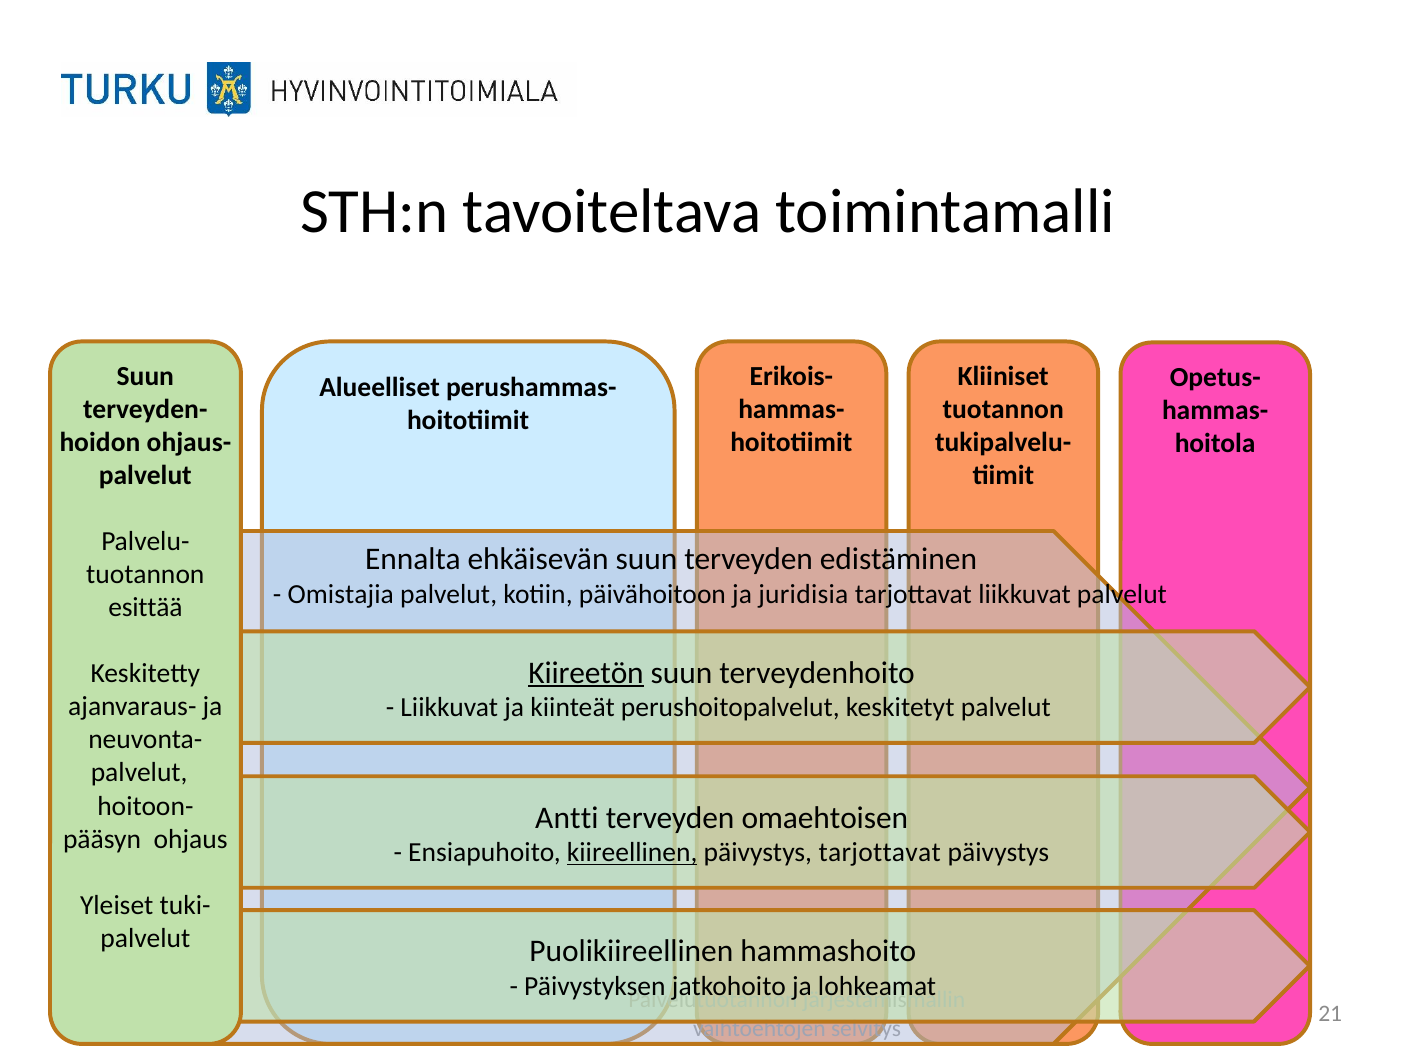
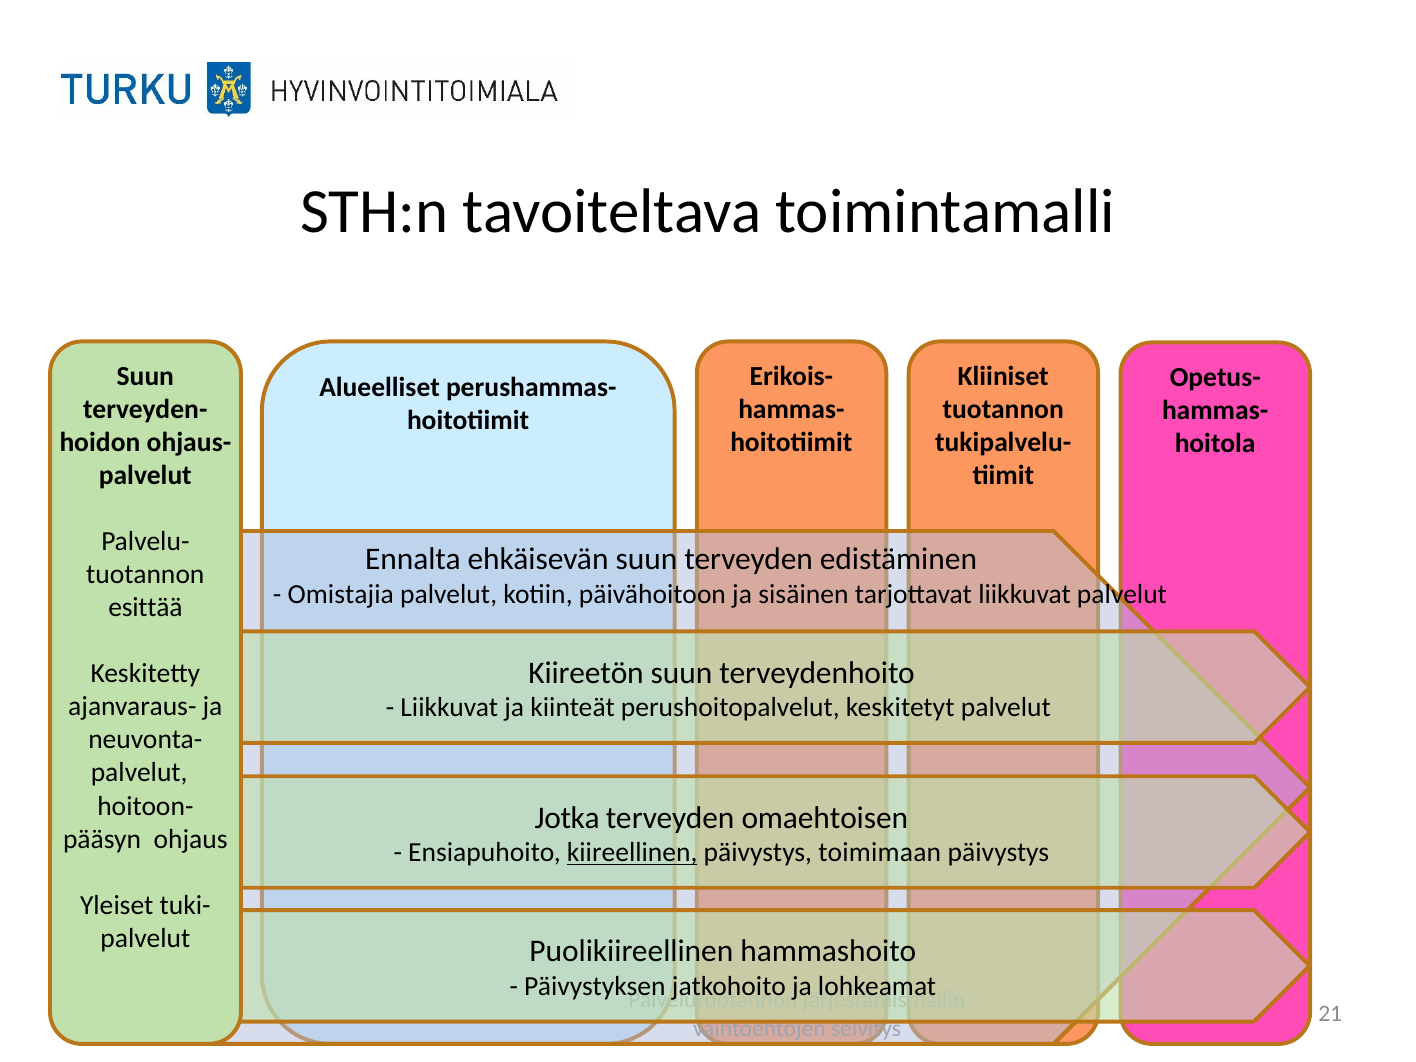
juridisia: juridisia -> sisäinen
Kiireetön underline: present -> none
Antti: Antti -> Jotka
päivystys tarjottavat: tarjottavat -> toimimaan
